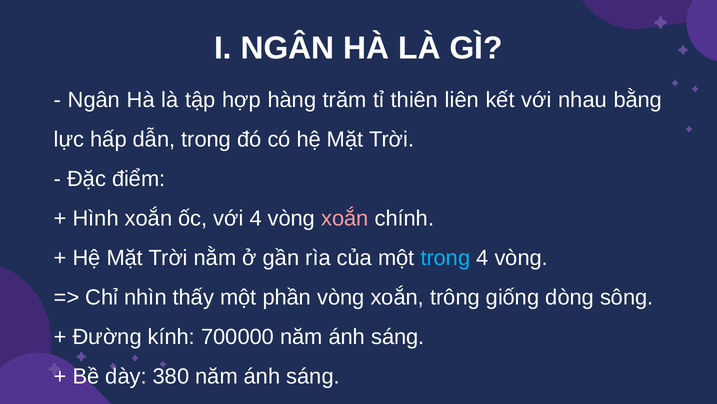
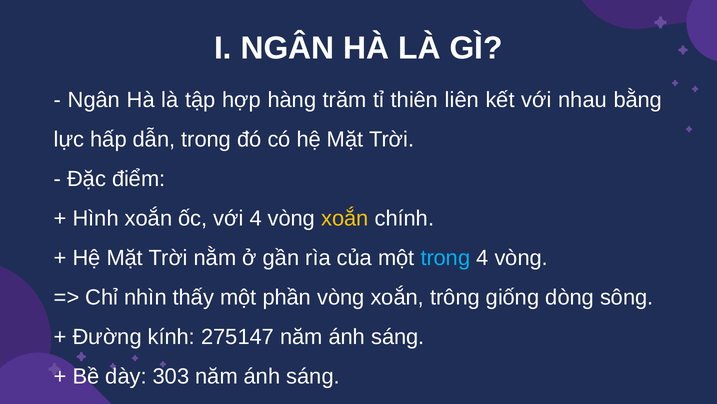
xoắn at (345, 218) colour: pink -> yellow
700000: 700000 -> 275147
380: 380 -> 303
